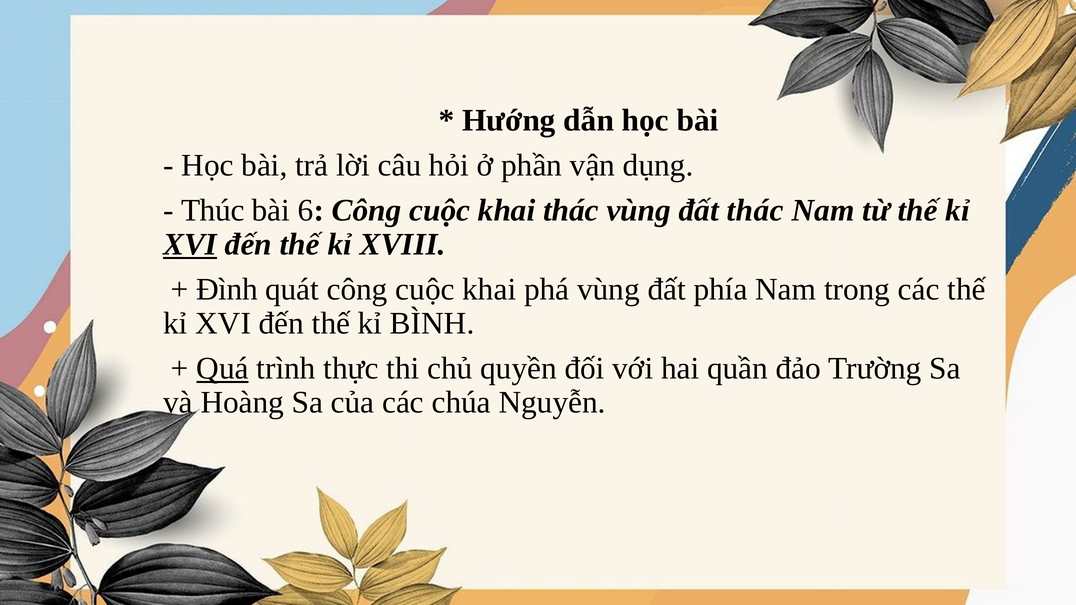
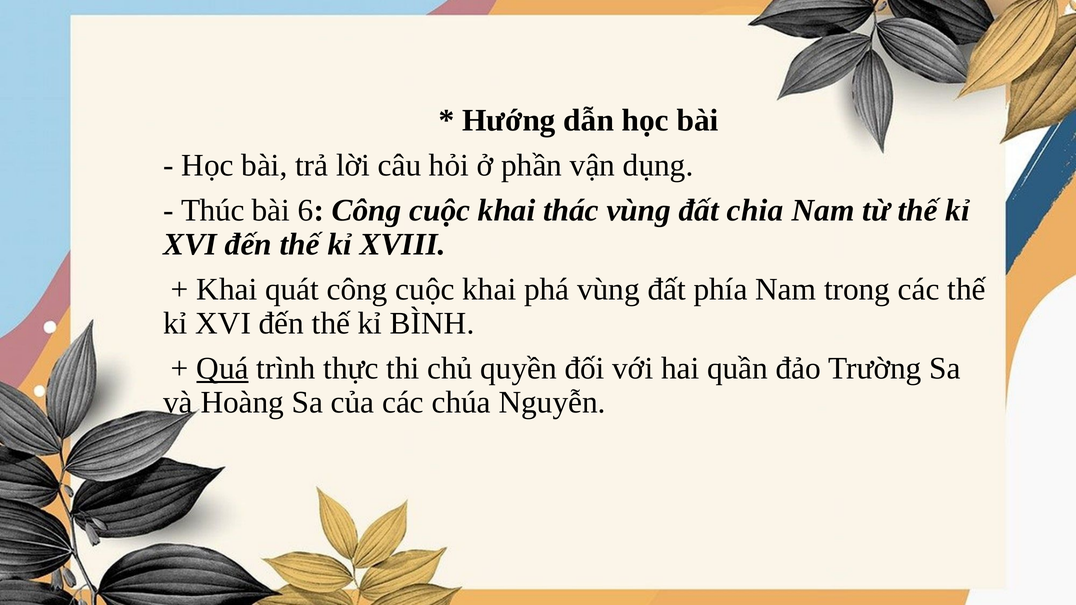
đất thác: thác -> chia
XVI at (190, 245) underline: present -> none
Đình at (227, 290): Đình -> Khai
